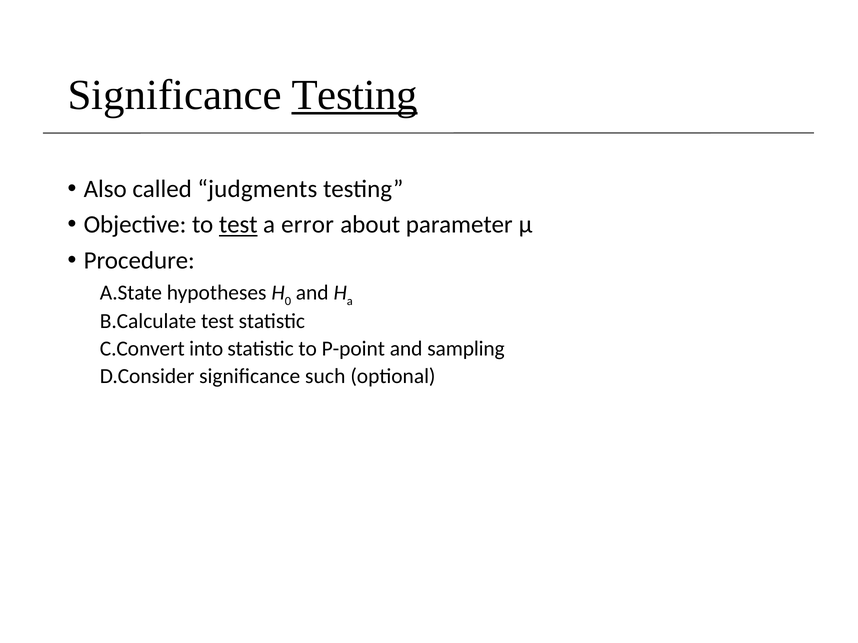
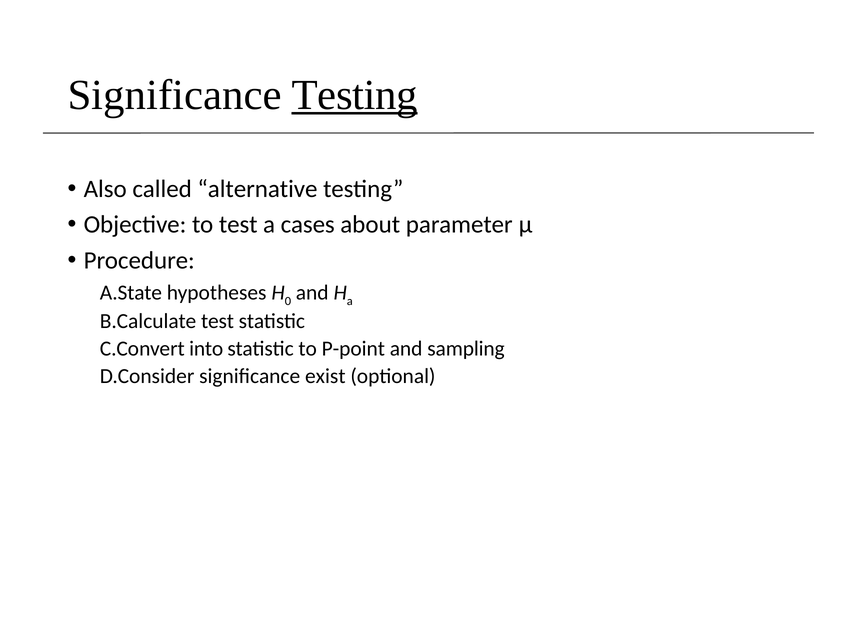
judgments: judgments -> alternative
test at (238, 225) underline: present -> none
error: error -> cases
such: such -> exist
